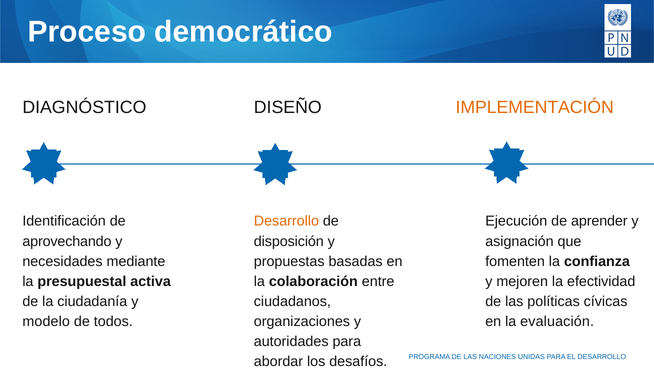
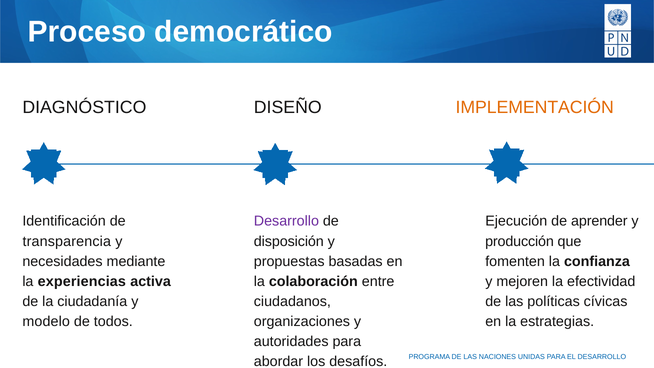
Desarrollo at (286, 221) colour: orange -> purple
aprovechando: aprovechando -> transparencia
asignación: asignación -> producción
presupuestal: presupuestal -> experiencias
evaluación: evaluación -> estrategias
